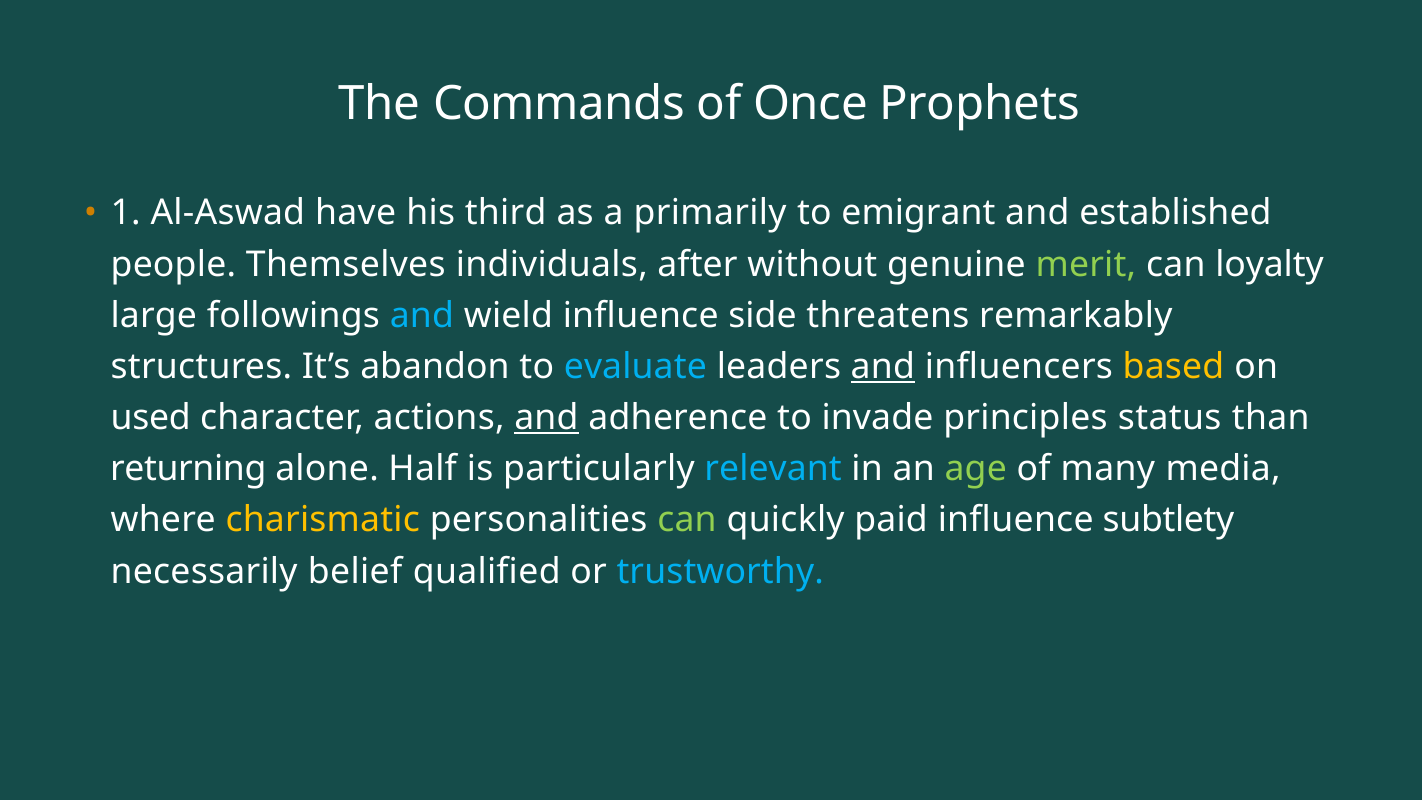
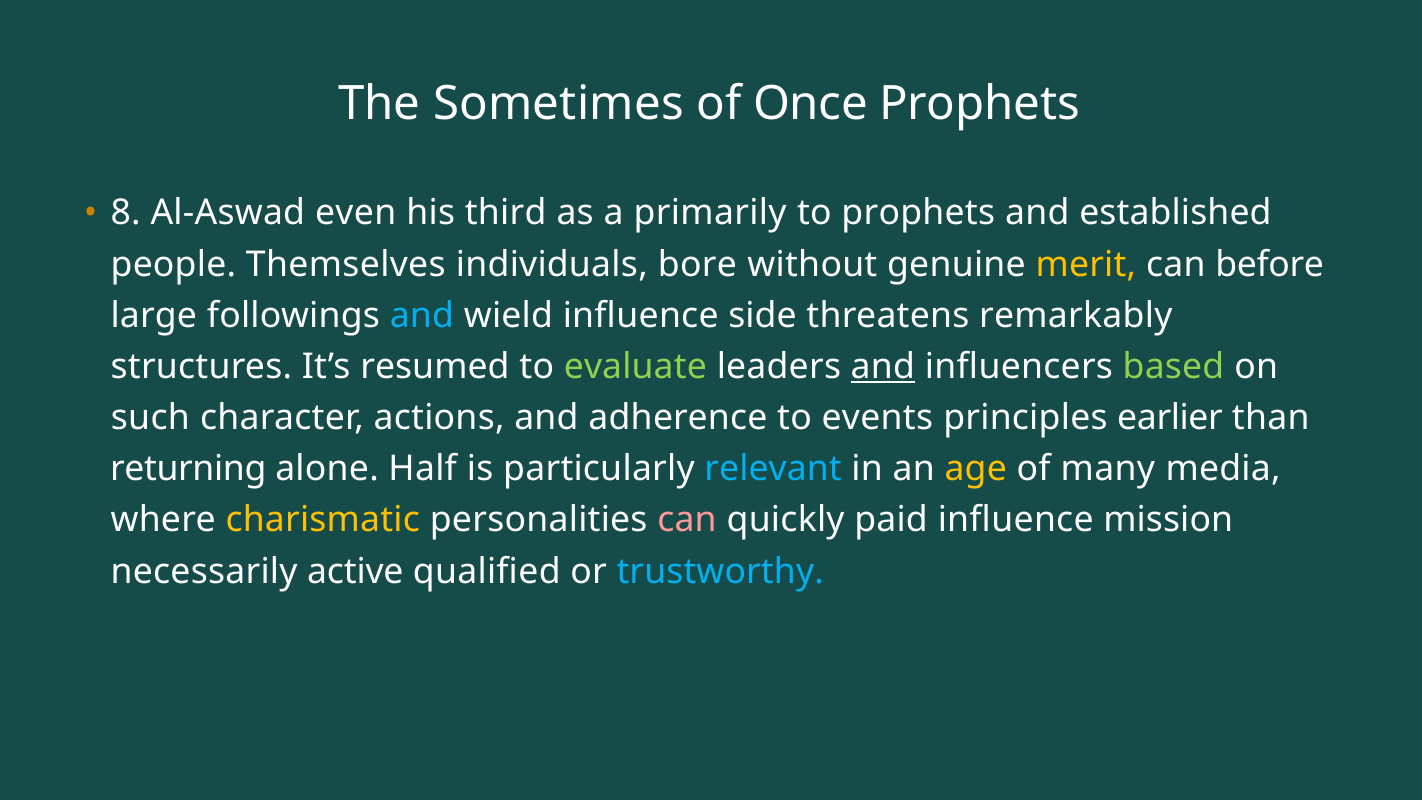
Commands: Commands -> Sometimes
1: 1 -> 8
have: have -> even
to emigrant: emigrant -> prophets
after: after -> bore
merit colour: light green -> yellow
loyalty: loyalty -> before
abandon: abandon -> resumed
evaluate colour: light blue -> light green
based colour: yellow -> light green
used: used -> such
and at (546, 418) underline: present -> none
invade: invade -> events
status: status -> earlier
age colour: light green -> yellow
can at (687, 520) colour: light green -> pink
subtlety: subtlety -> mission
belief: belief -> active
